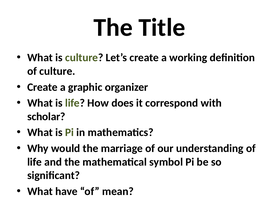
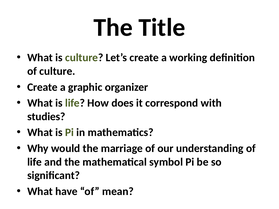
scholar: scholar -> studies
